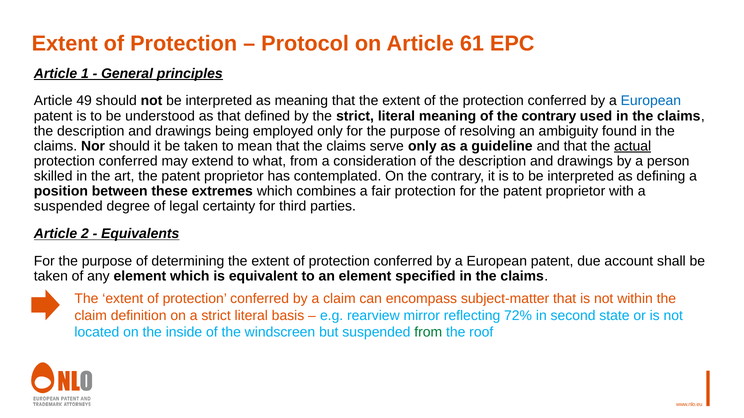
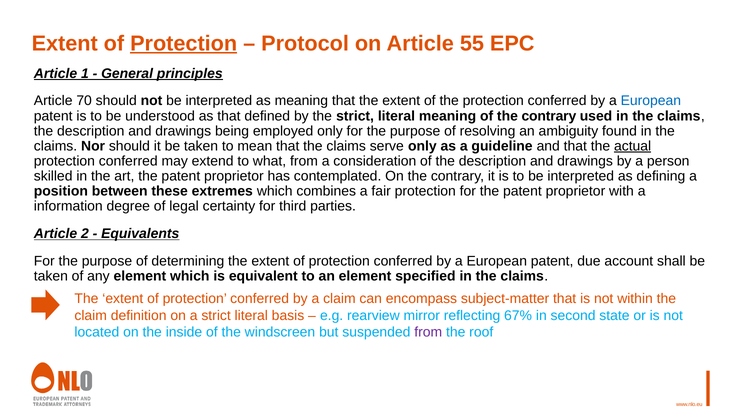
Protection at (184, 43) underline: none -> present
61: 61 -> 55
49: 49 -> 70
suspended at (68, 206): suspended -> information
72%: 72% -> 67%
from at (428, 332) colour: green -> purple
